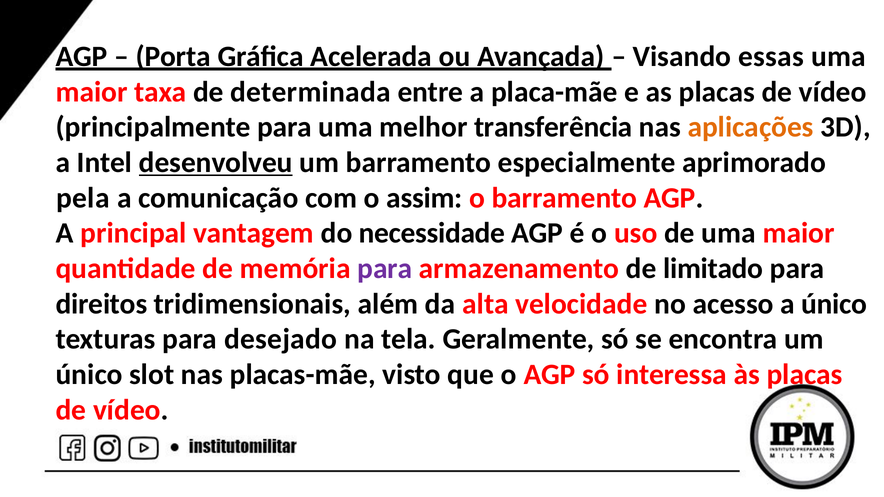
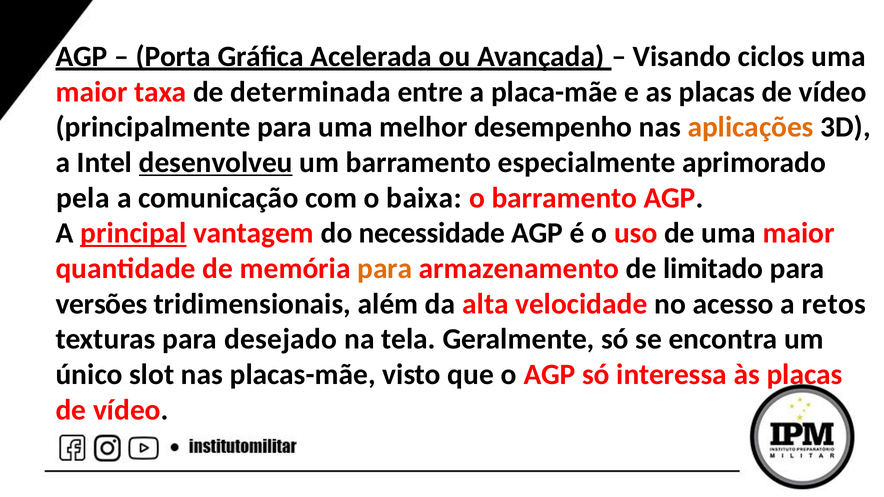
essas: essas -> ciclos
transferência: transferência -> desempenho
assim: assim -> baixa
principal underline: none -> present
para at (385, 269) colour: purple -> orange
direitos: direitos -> versões
a único: único -> retos
